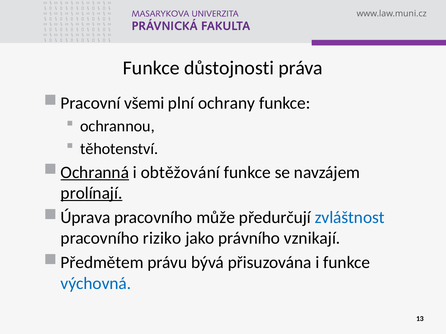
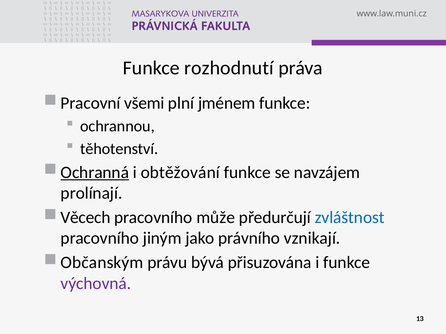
důstojnosti: důstojnosti -> rozhodnutí
ochrany: ochrany -> jménem
prolínají underline: present -> none
Úprava: Úprava -> Věcech
riziko: riziko -> jiným
Předmětem: Předmětem -> Občanským
výchovná colour: blue -> purple
